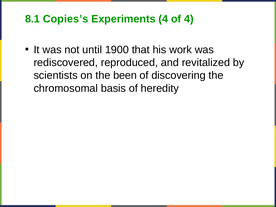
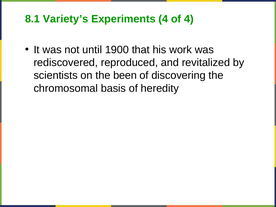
Copies’s: Copies’s -> Variety’s
